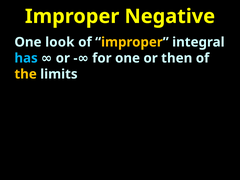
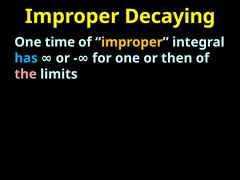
Negative: Negative -> Decaying
look: look -> time
the colour: yellow -> pink
